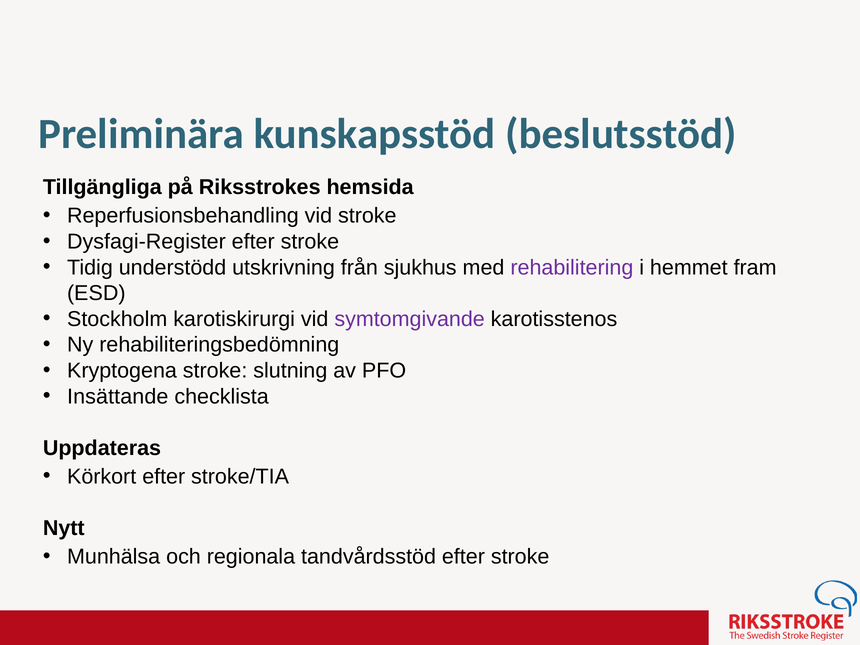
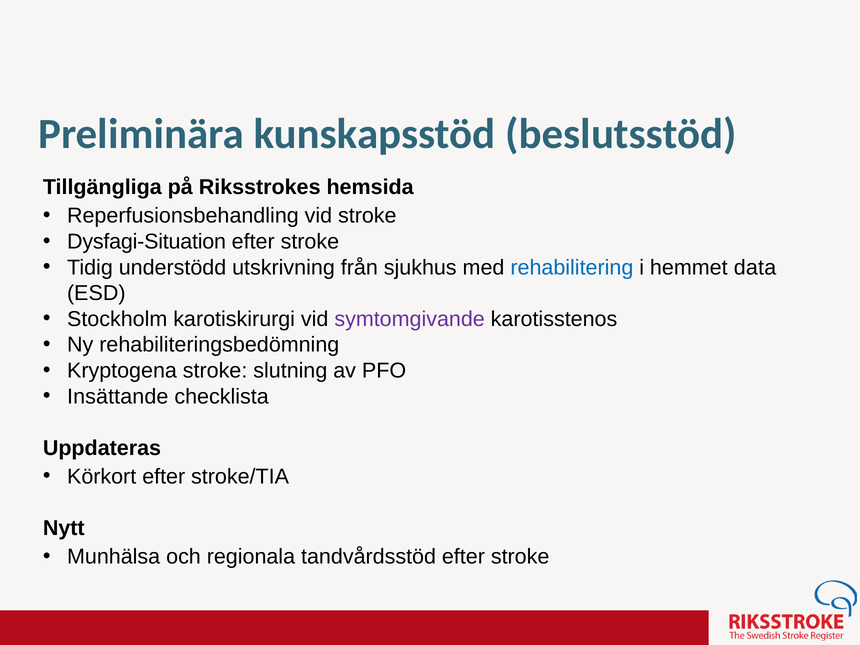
Dysfagi-Register: Dysfagi-Register -> Dysfagi-Situation
rehabilitering colour: purple -> blue
fram: fram -> data
